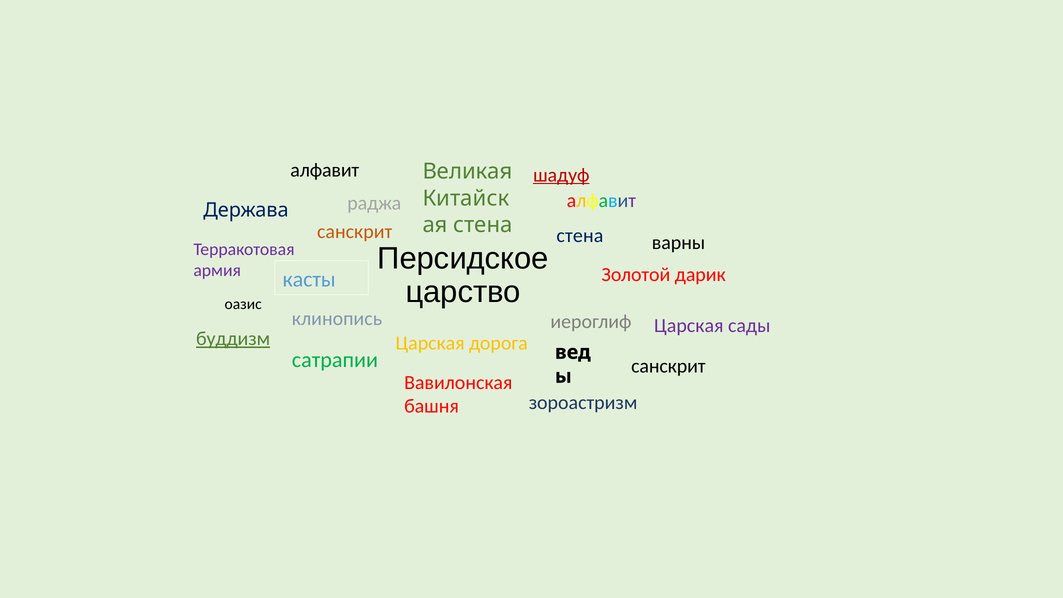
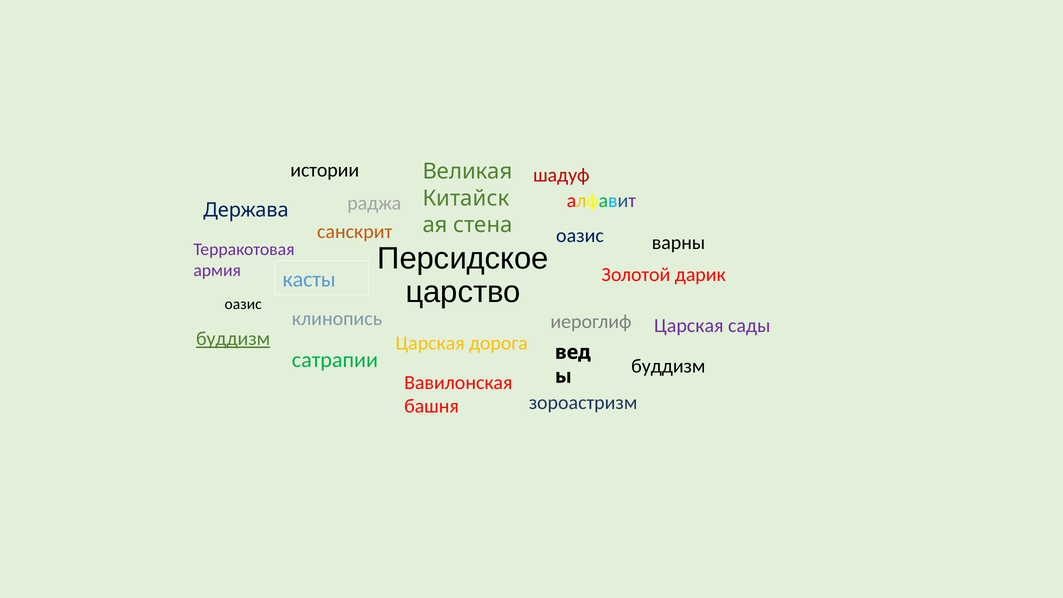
алфавит at (325, 170): алфавит -> истории
шадуф underline: present -> none
стена at (580, 235): стена -> оазис
санскрит at (668, 366): санскрит -> буддизм
